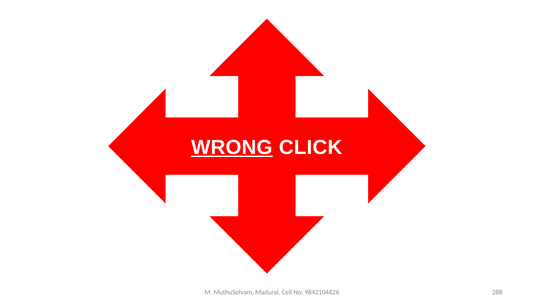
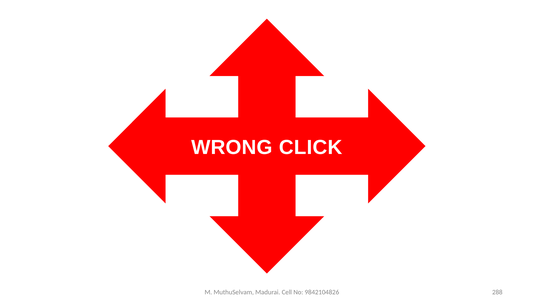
WRONG underline: present -> none
